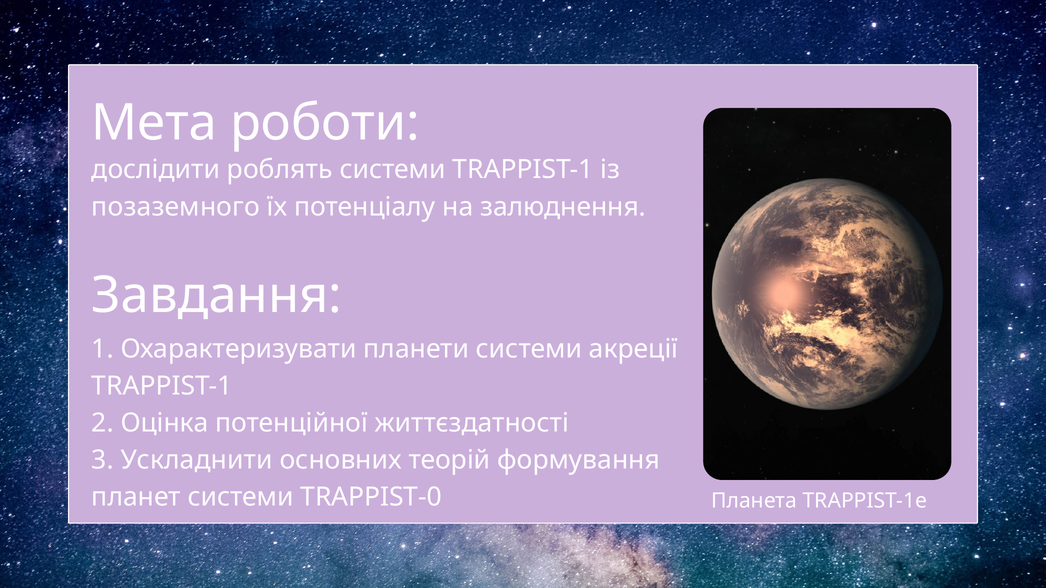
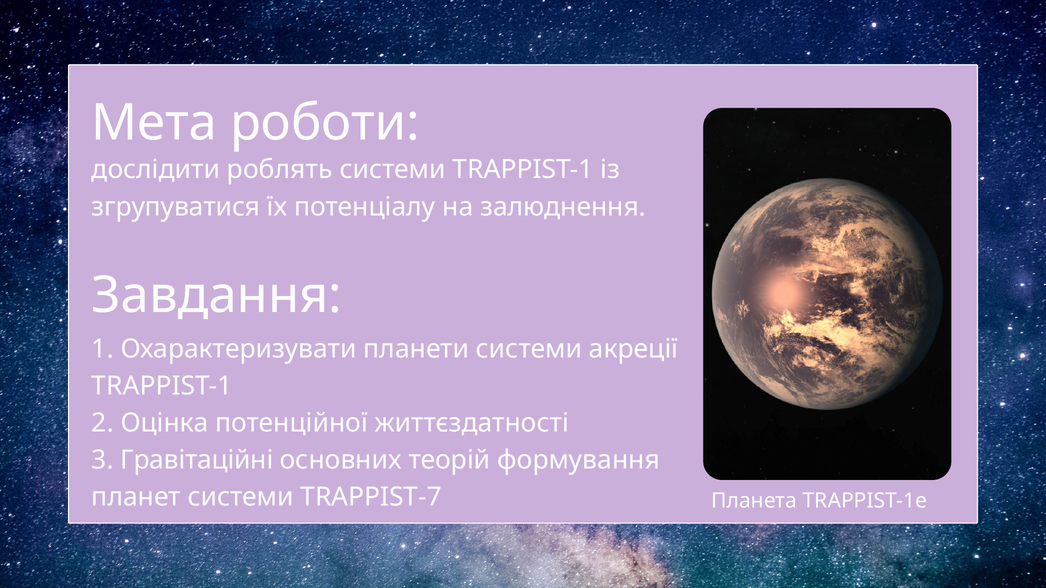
позаземного: позаземного -> згрупуватися
Ускладнити: Ускладнити -> Гравітаційні
TRAPPIST-0: TRAPPIST-0 -> TRAPPIST-7
